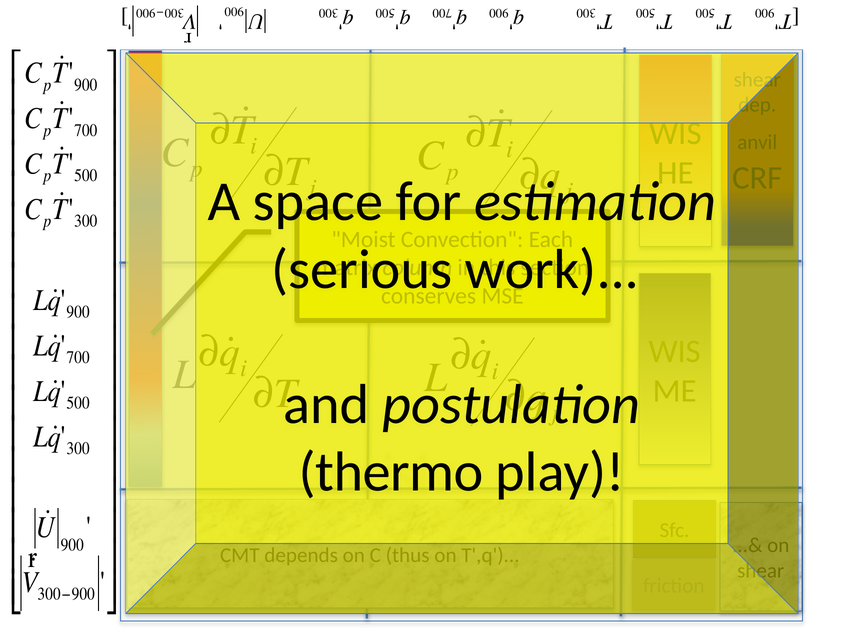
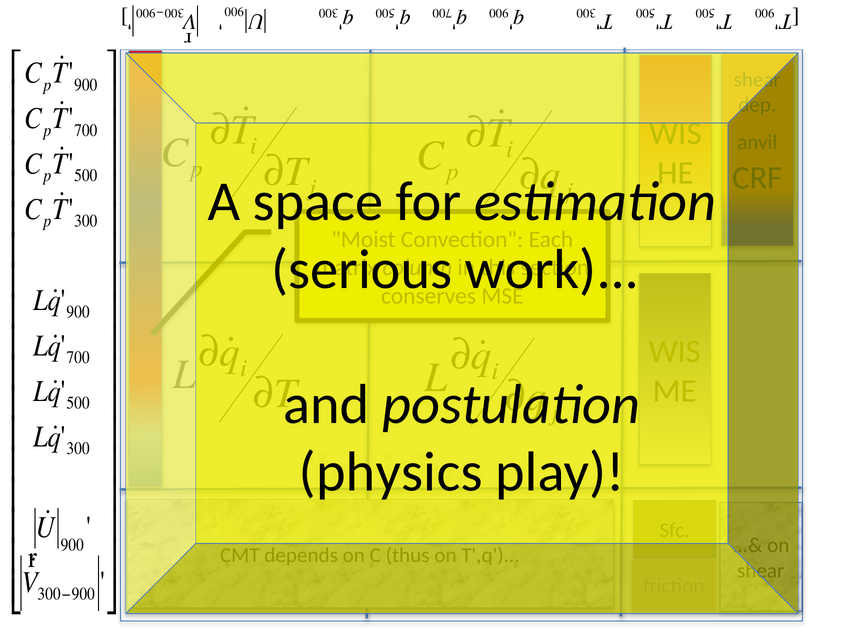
thermo: thermo -> physics
